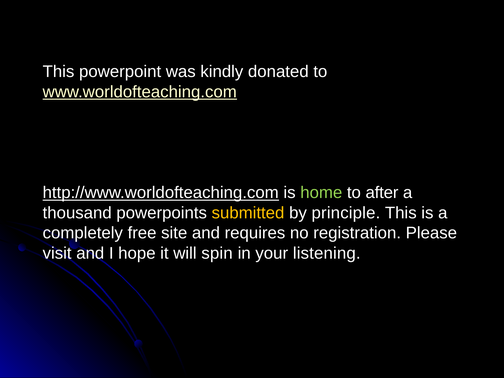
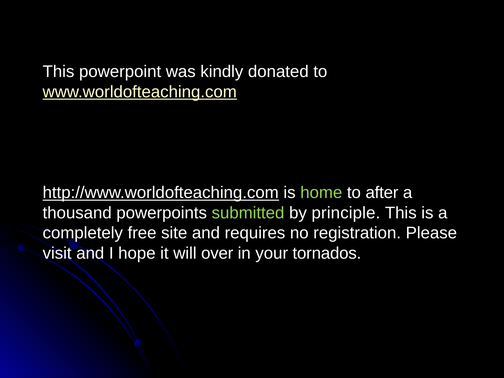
submitted colour: yellow -> light green
spin: spin -> over
listening: listening -> tornados
